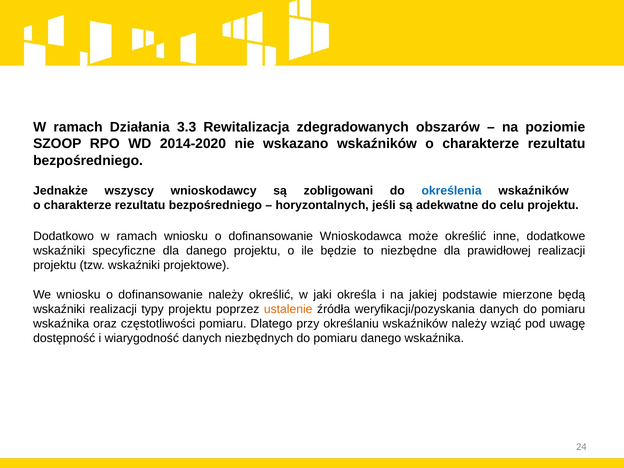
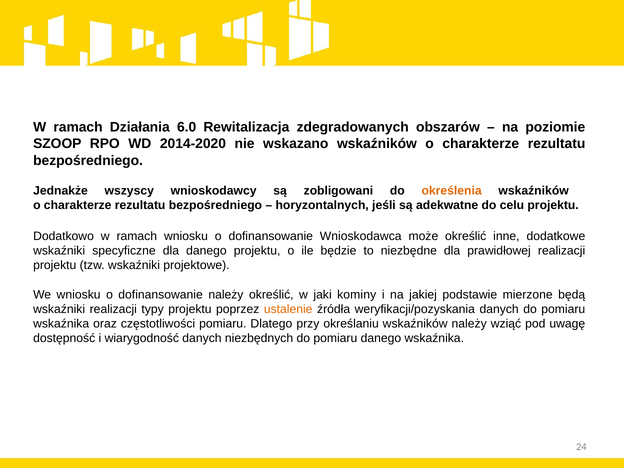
3.3: 3.3 -> 6.0
określenia colour: blue -> orange
określa: określa -> kominy
